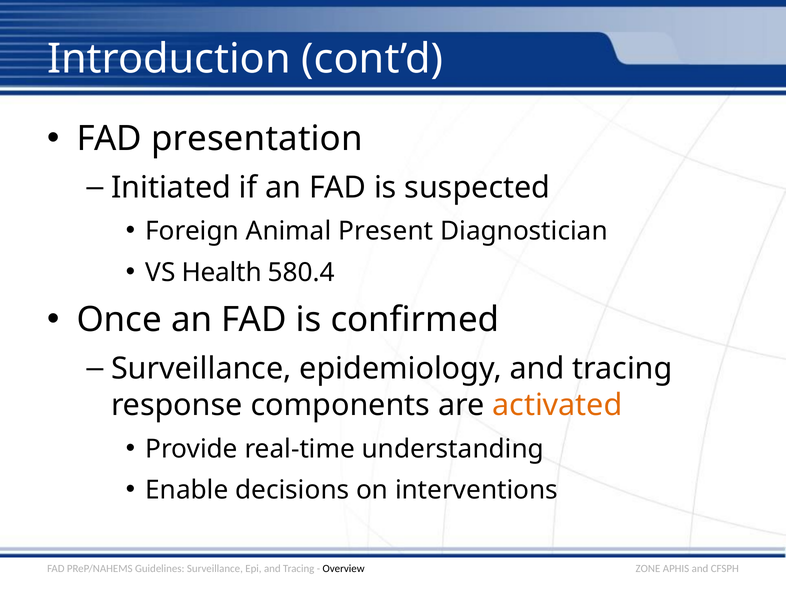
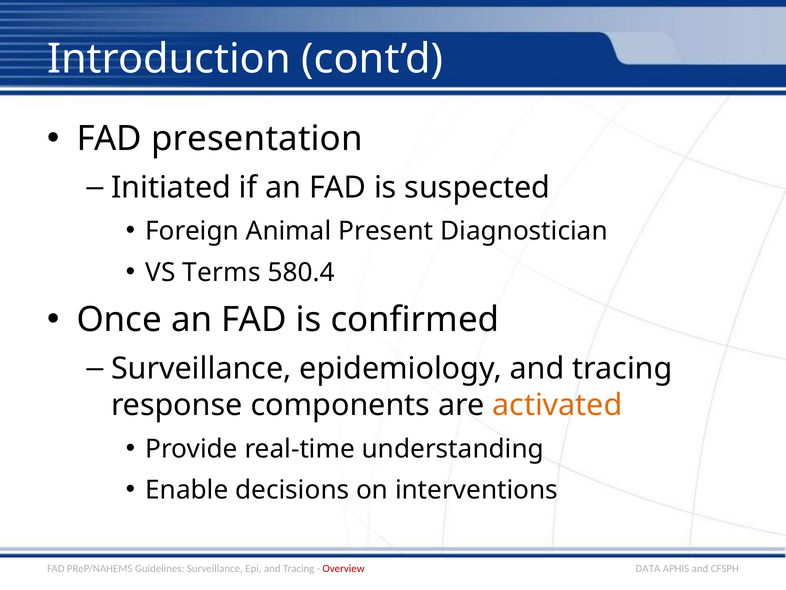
Health: Health -> Terms
Overview colour: black -> red
ZONE: ZONE -> DATA
